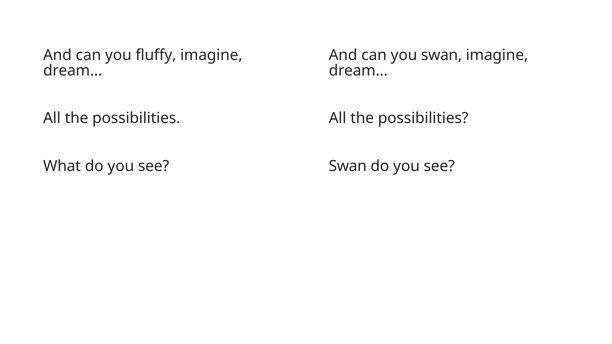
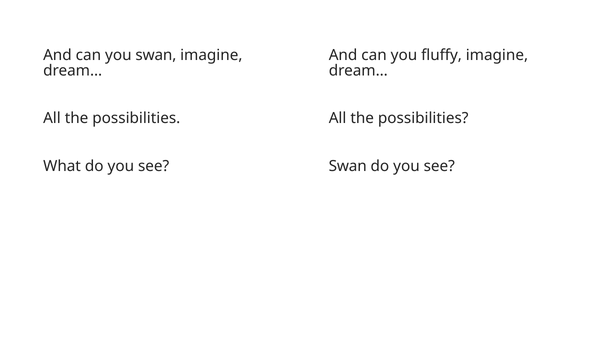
you fluffy: fluffy -> swan
you swan: swan -> fluffy
